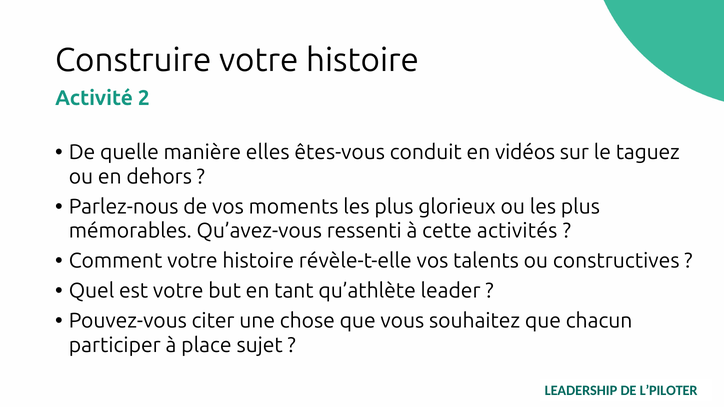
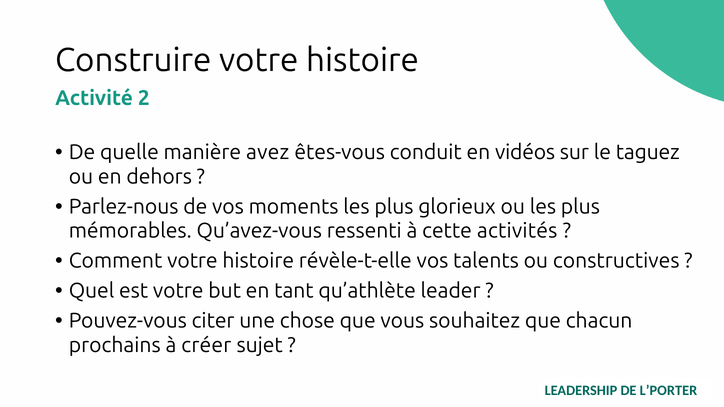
elles: elles -> avez
participer: participer -> prochains
place: place -> créer
L’PILOTER: L’PILOTER -> L’PORTER
